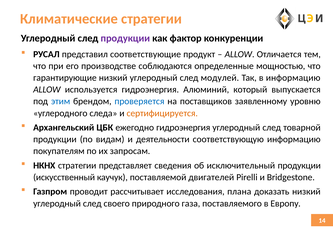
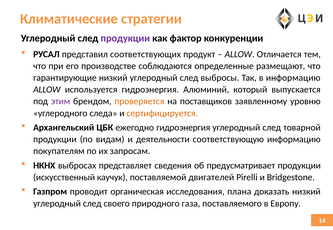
соответствующие: соответствующие -> соответствующих
мощностью: мощностью -> размещают
модулей: модулей -> выбросы
этим colour: blue -> purple
проверяется colour: blue -> orange
НКНХ стратегии: стратегии -> выбросах
исключительный: исключительный -> предусматривает
рассчитывает: рассчитывает -> органическая
